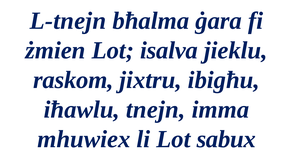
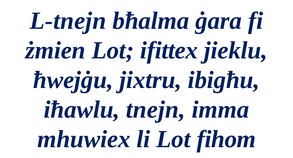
isalva: isalva -> ifittex
raskom: raskom -> ħwejġu
sabux: sabux -> fihom
